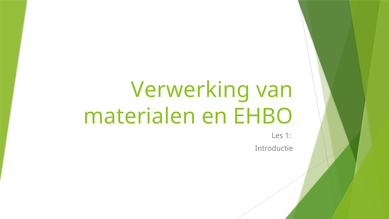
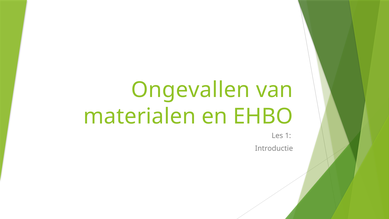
Verwerking: Verwerking -> Ongevallen
